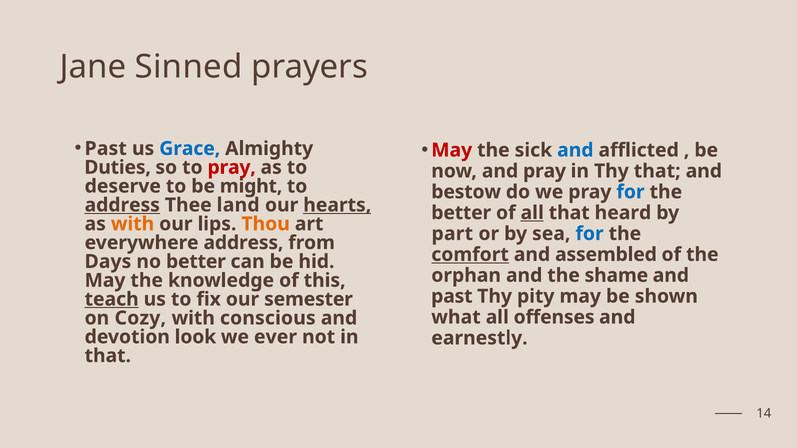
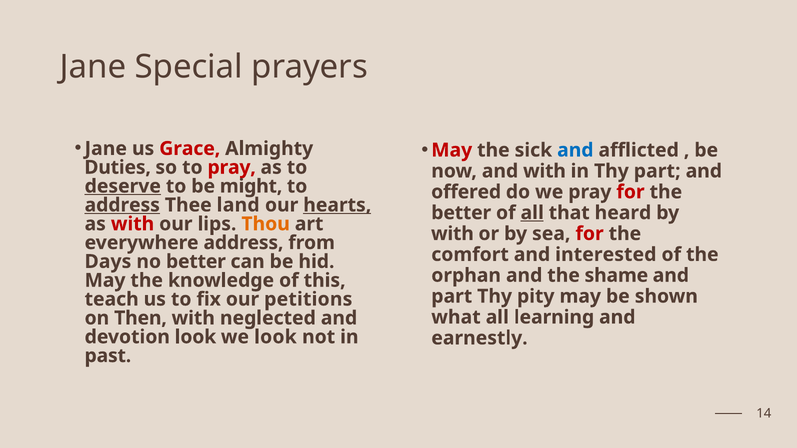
Sinned: Sinned -> Special
Past at (106, 149): Past -> Jane
Grace colour: blue -> red
and pray: pray -> with
Thy that: that -> part
deserve underline: none -> present
bestow: bestow -> offered
for at (630, 192) colour: blue -> red
with at (133, 224) colour: orange -> red
part at (452, 234): part -> with
for at (590, 234) colour: blue -> red
comfort underline: present -> none
assembled: assembled -> interested
past at (452, 296): past -> part
teach underline: present -> none
semester: semester -> petitions
offenses: offenses -> learning
Cozy: Cozy -> Then
conscious: conscious -> neglected
we ever: ever -> look
that at (108, 356): that -> past
